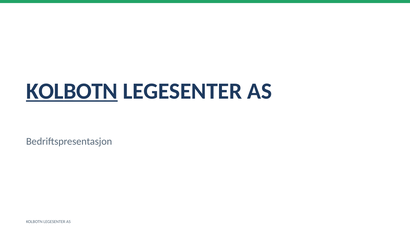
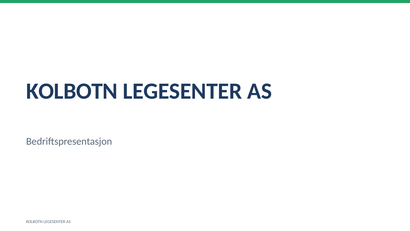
KOLBOTN at (72, 91) underline: present -> none
